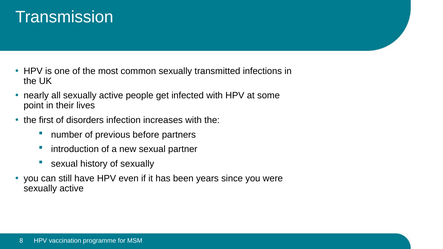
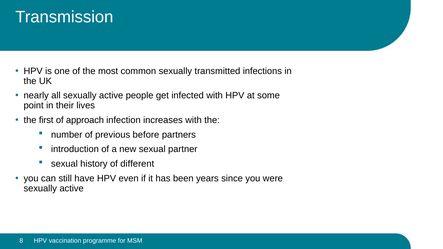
disorders: disorders -> approach
of sexually: sexually -> different
